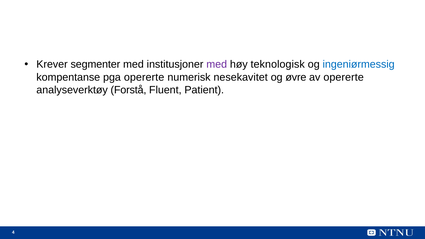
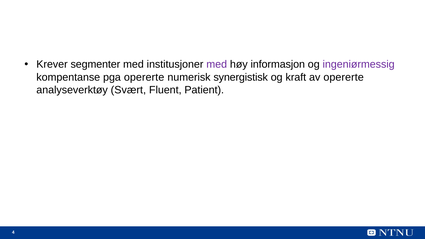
teknologisk: teknologisk -> informasjon
ingeniørmessig colour: blue -> purple
nesekavitet: nesekavitet -> synergistisk
øvre: øvre -> kraft
Forstå: Forstå -> Svært
